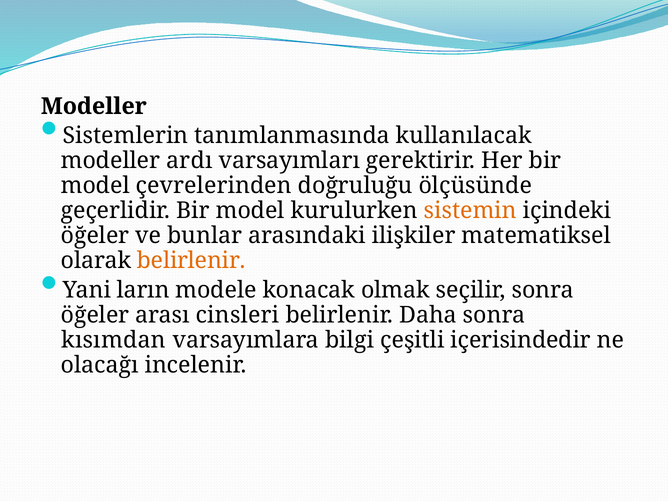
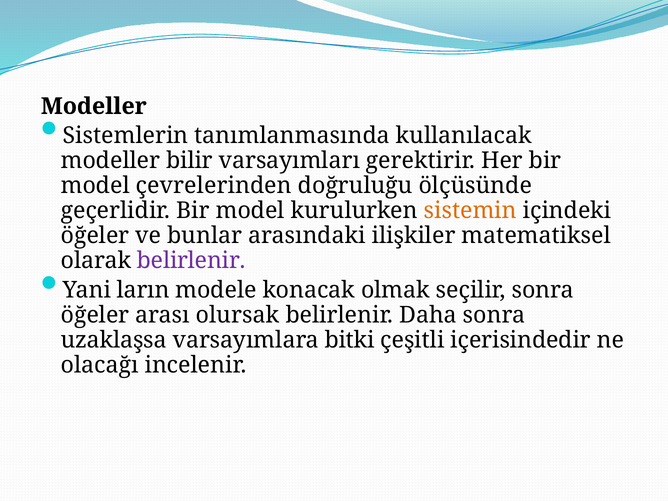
ardı: ardı -> bilir
belirlenir at (191, 261) colour: orange -> purple
cinsleri: cinsleri -> olursak
kısımdan: kısımdan -> uzaklaşsa
bilgi: bilgi -> bitki
